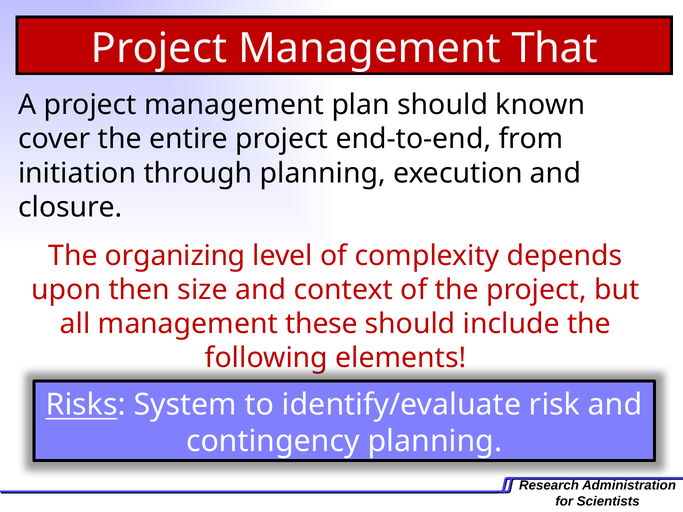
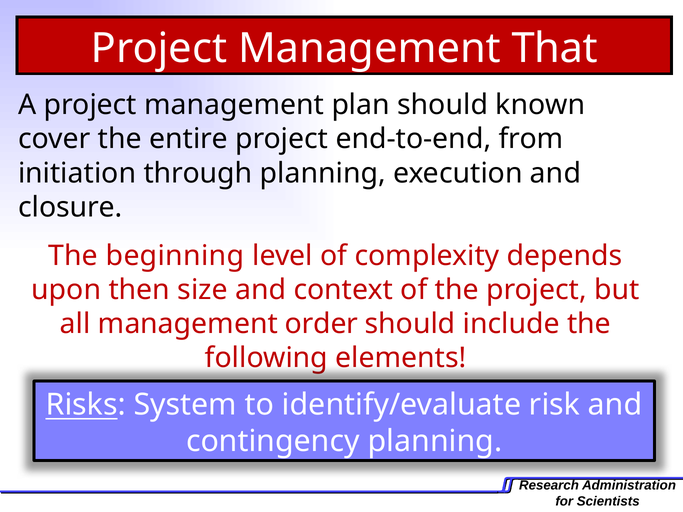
organizing: organizing -> beginning
these: these -> order
